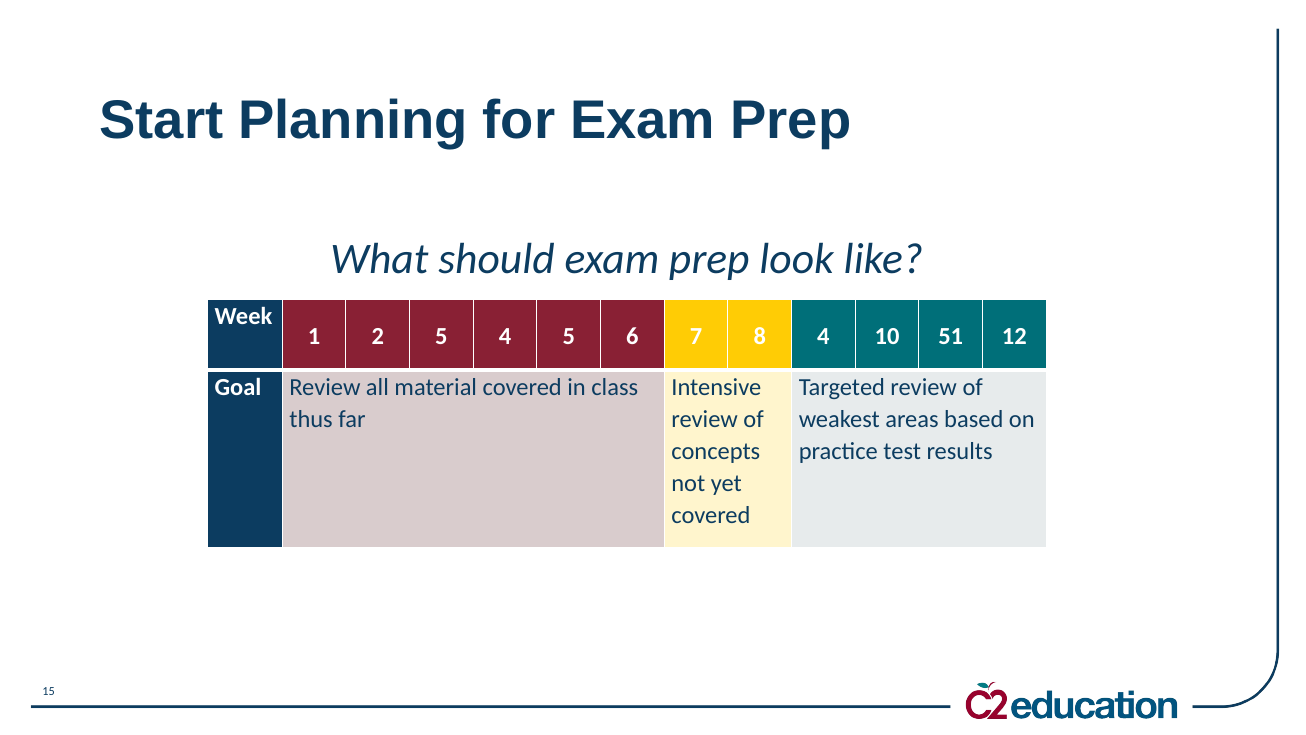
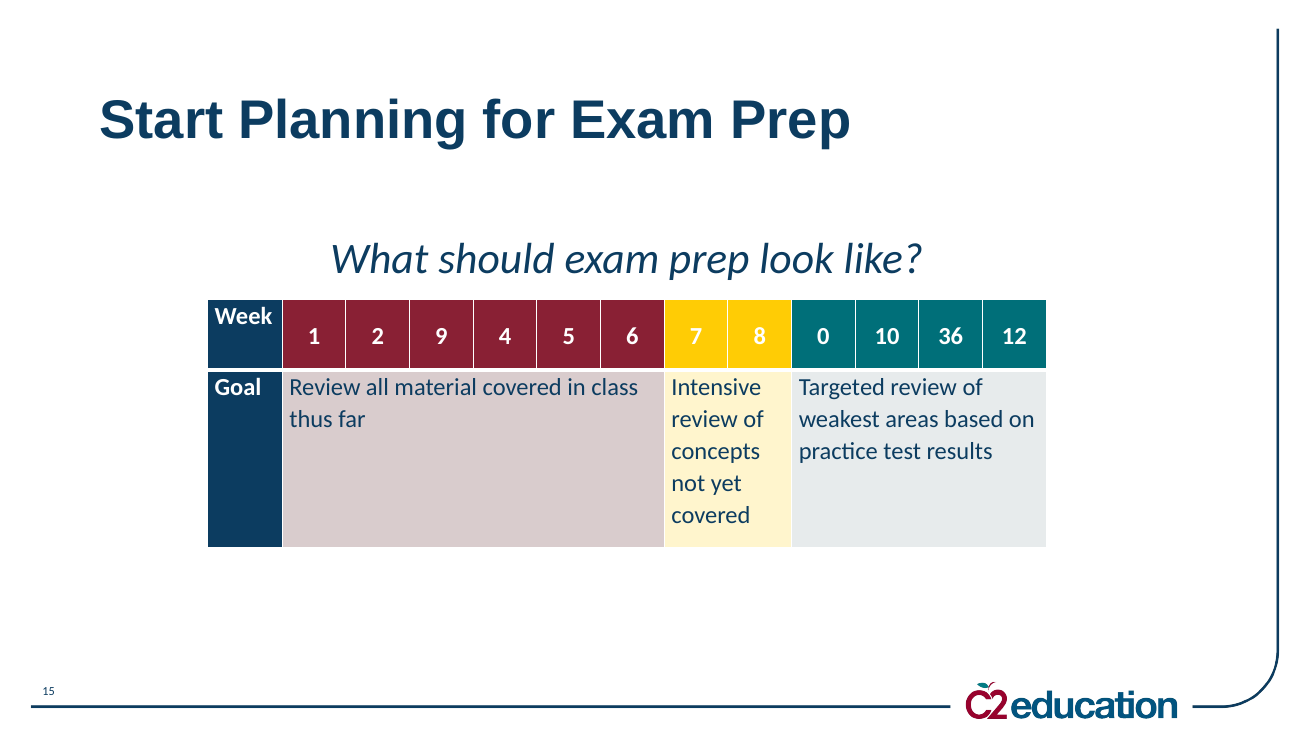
2 5: 5 -> 9
8 4: 4 -> 0
51: 51 -> 36
